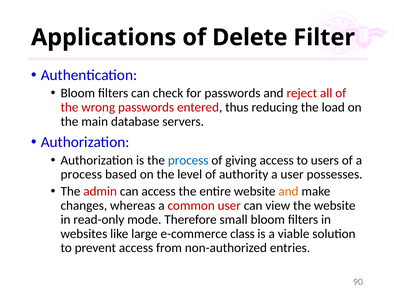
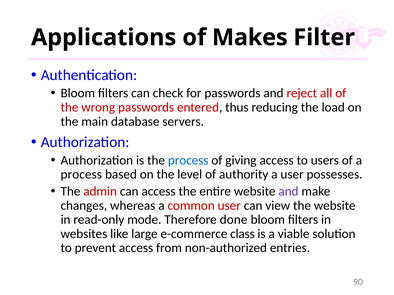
Delete: Delete -> Makes
and at (288, 192) colour: orange -> purple
small: small -> done
